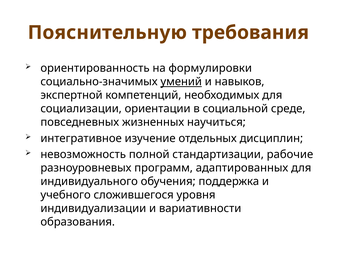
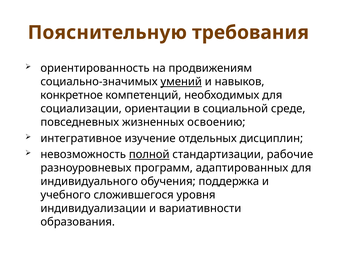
формулировки: формулировки -> продвижениям
экспертной: экспертной -> конкретное
научиться: научиться -> освоению
полной underline: none -> present
